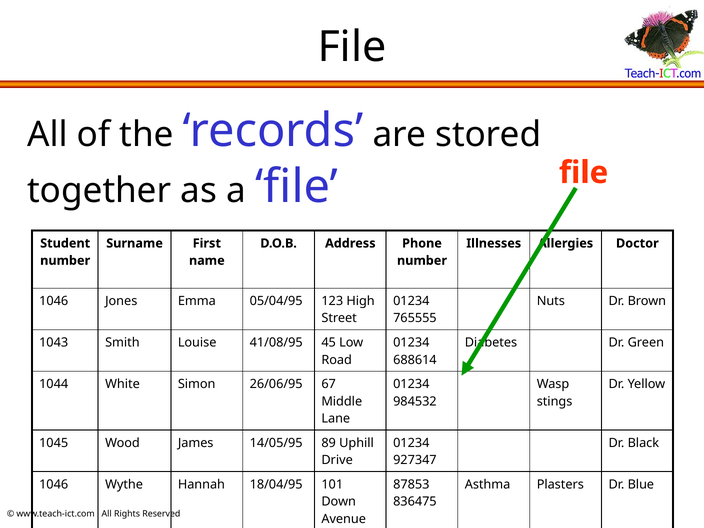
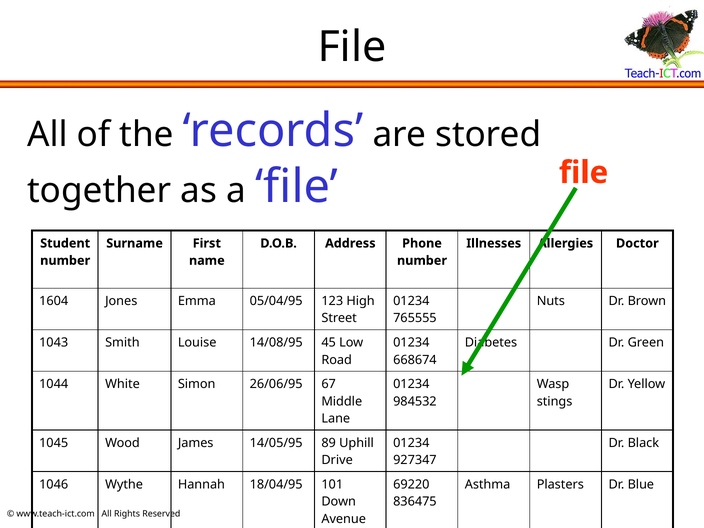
1046 at (54, 301): 1046 -> 1604
41/08/95: 41/08/95 -> 14/08/95
688614: 688614 -> 668674
87853: 87853 -> 69220
